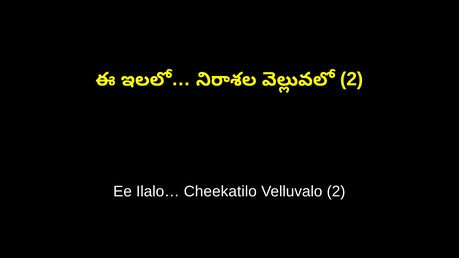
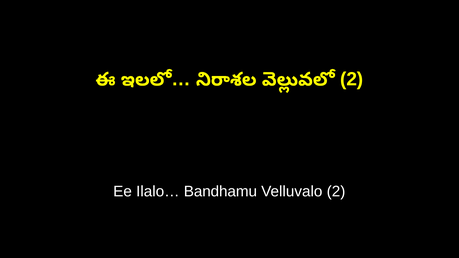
Cheekatilo: Cheekatilo -> Bandhamu
